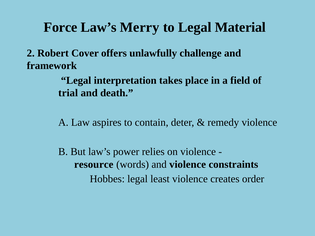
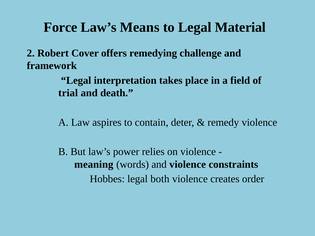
Merry: Merry -> Means
unlawfully: unlawfully -> remedying
resource: resource -> meaning
least: least -> both
